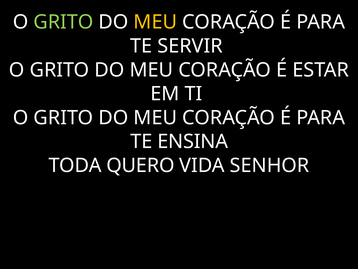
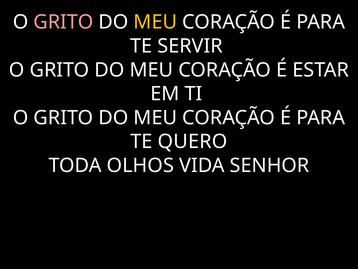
GRITO at (63, 22) colour: light green -> pink
ENSINA: ENSINA -> QUERO
QUERO: QUERO -> OLHOS
